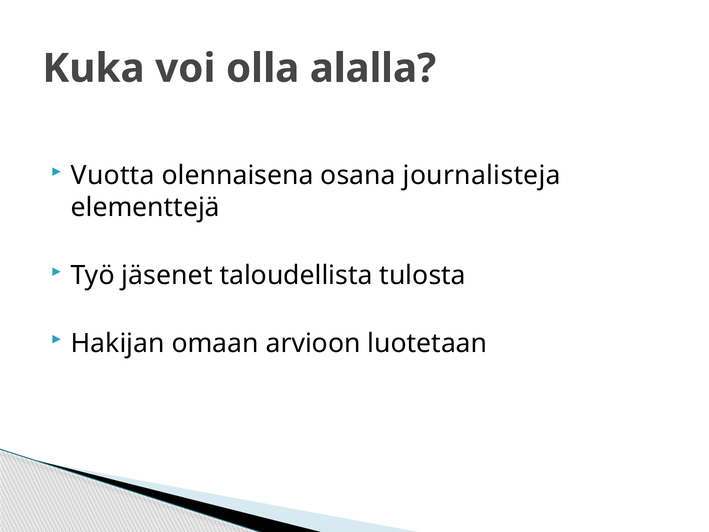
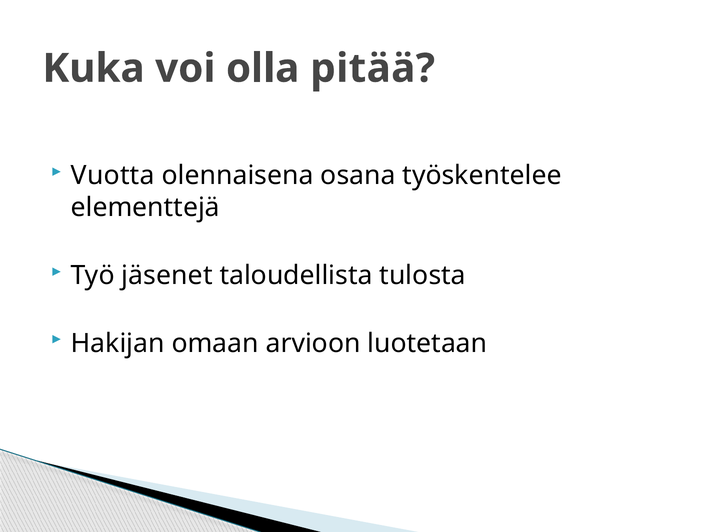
alalla: alalla -> pitää
journalisteja: journalisteja -> työskentelee
